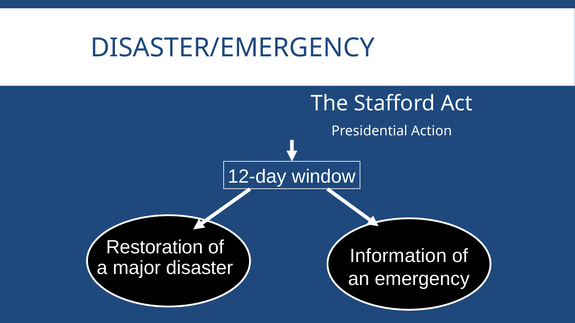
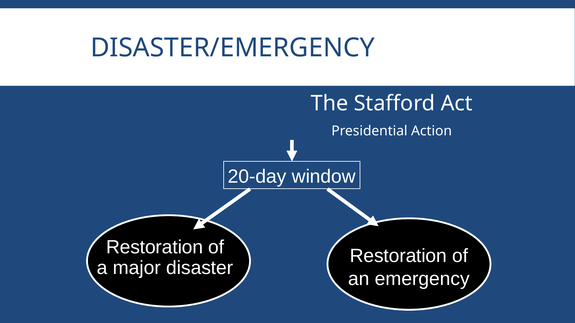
12-day: 12-day -> 20-day
Information at (398, 256): Information -> Restoration
